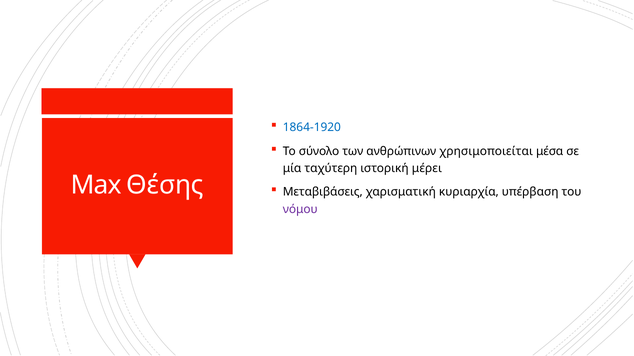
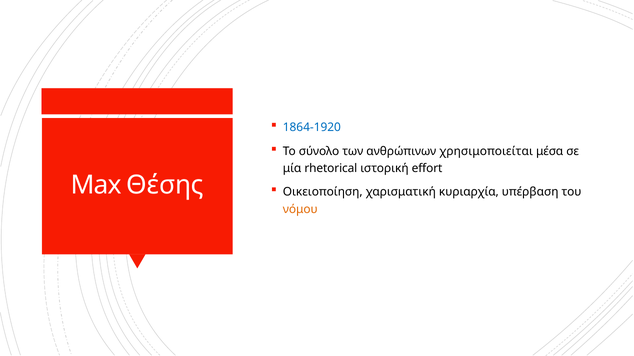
ταχύτερη: ταχύτερη -> rhetorical
μέρει: μέρει -> effort
Μεταβιβάσεις: Μεταβιβάσεις -> Οικειοποίηση
νόμου colour: purple -> orange
